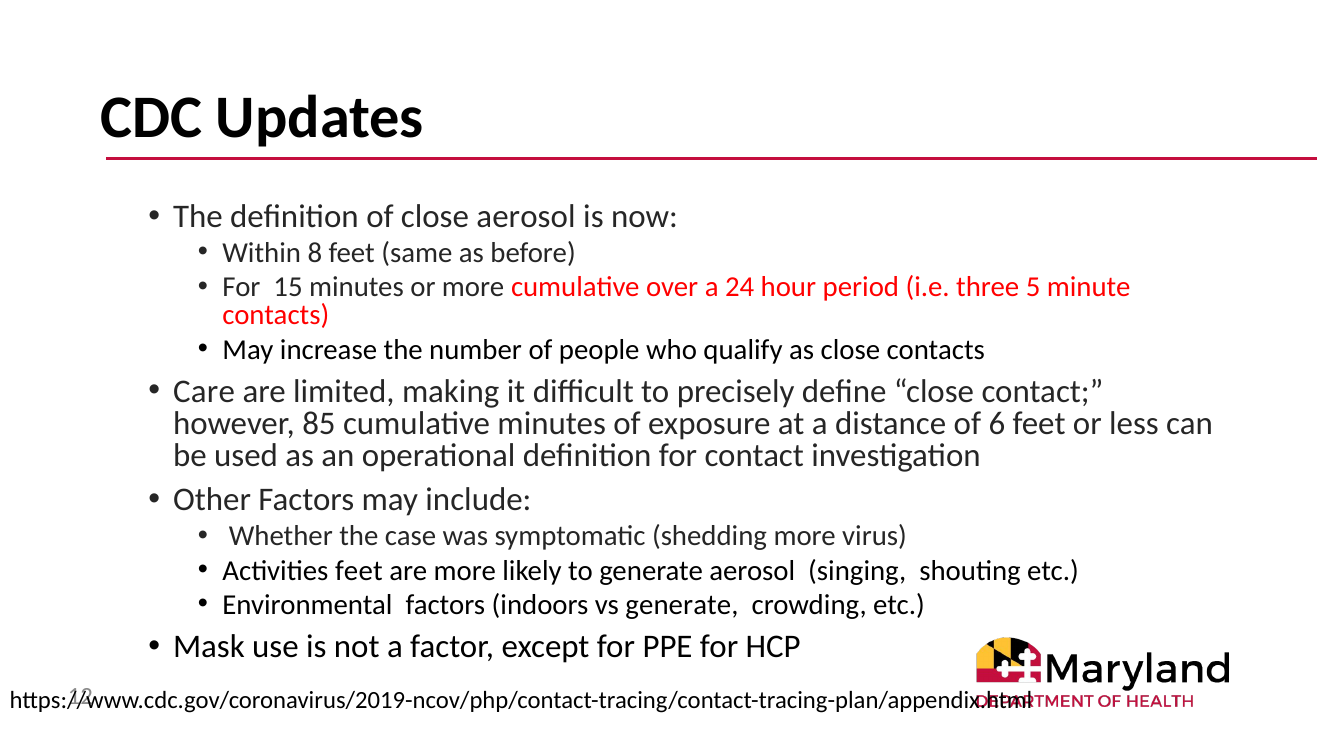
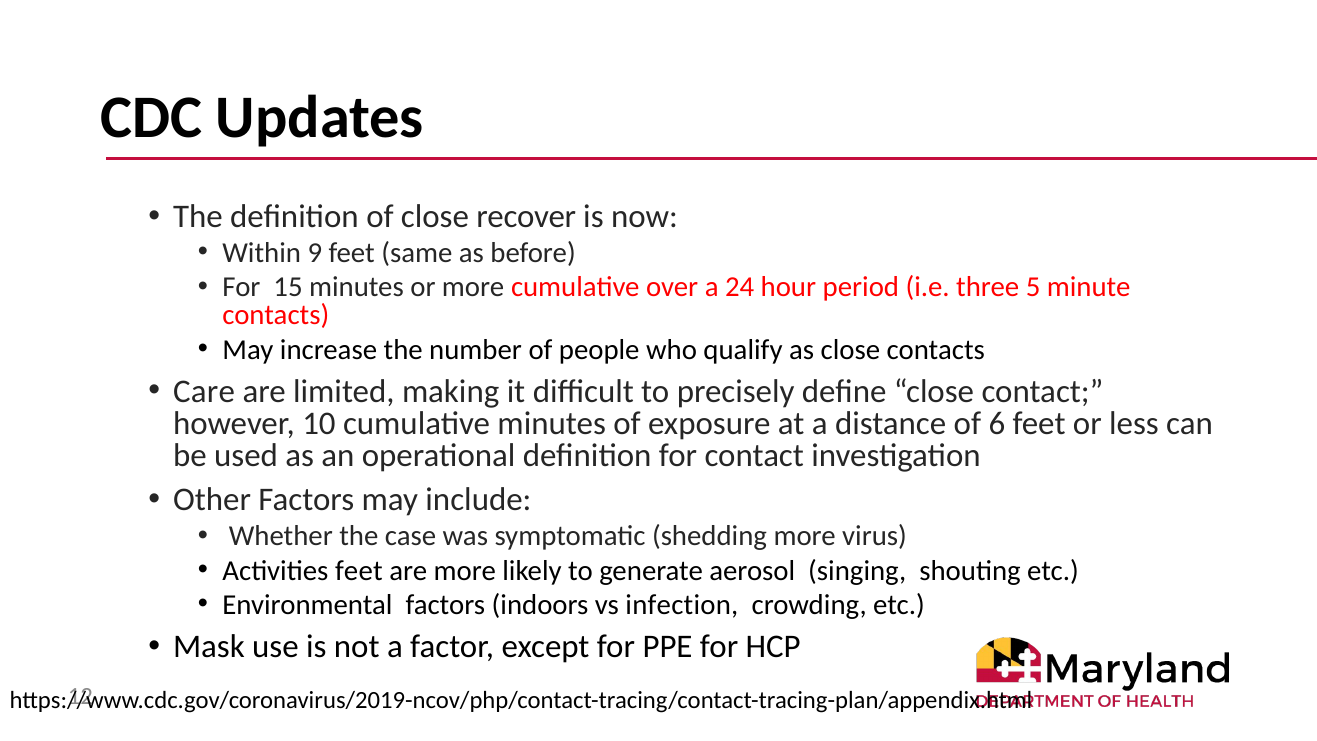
close aerosol: aerosol -> recover
8: 8 -> 9
85: 85 -> 10
vs generate: generate -> infection
